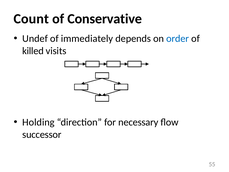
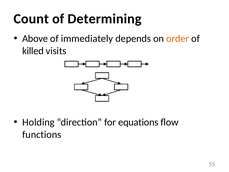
Conservative: Conservative -> Determining
Undef: Undef -> Above
order colour: blue -> orange
necessary: necessary -> equations
successor: successor -> functions
